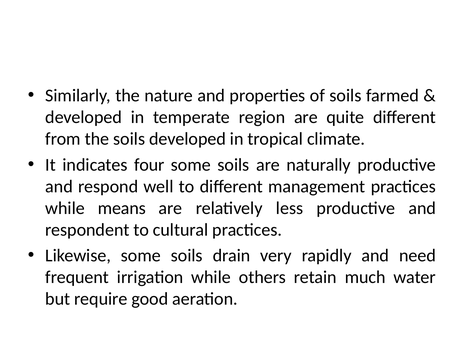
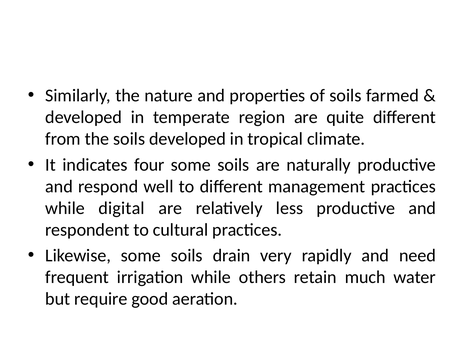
means: means -> digital
